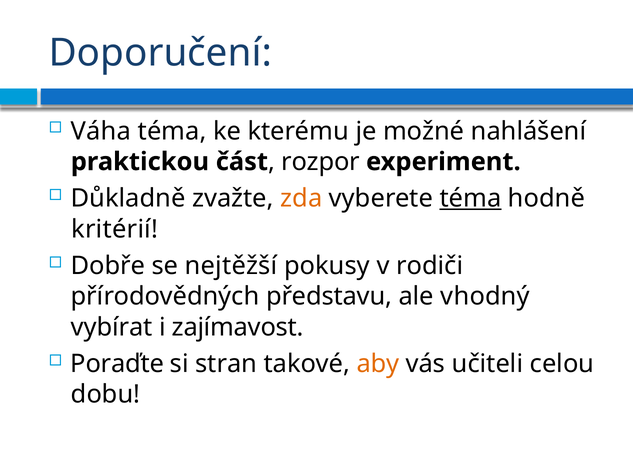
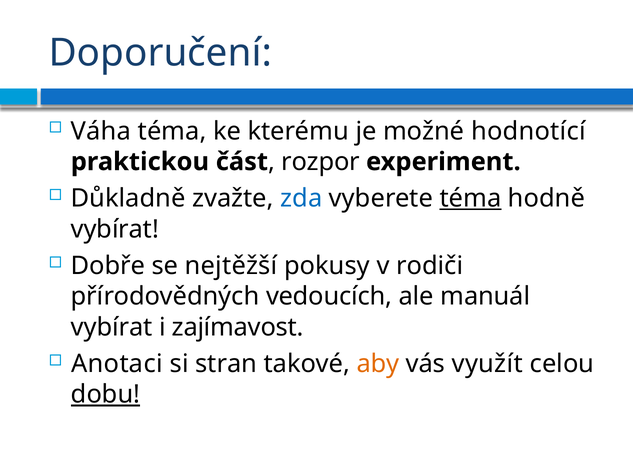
nahlášení: nahlášení -> hodnotící
zda colour: orange -> blue
kritérií at (115, 229): kritérií -> vybírat
představu: představu -> vedoucích
vhodný: vhodný -> manuál
Poraďte: Poraďte -> Anotaci
učiteli: učiteli -> využít
dobu underline: none -> present
